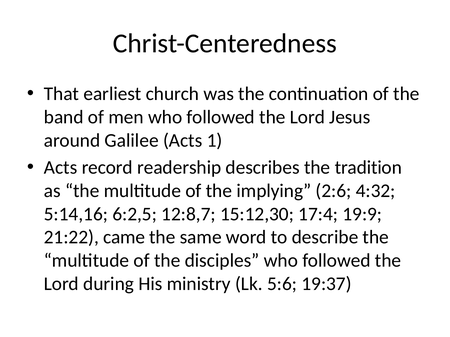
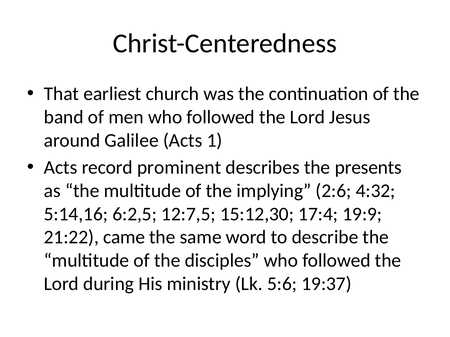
readership: readership -> prominent
tradition: tradition -> presents
12:8,7: 12:8,7 -> 12:7,5
